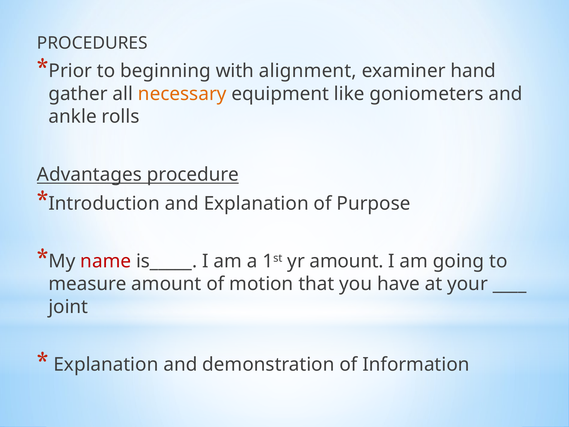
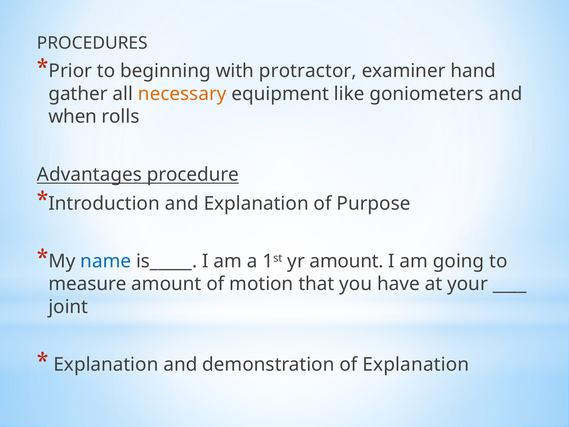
alignment: alignment -> protractor
ankle: ankle -> when
name colour: red -> blue
of Information: Information -> Explanation
